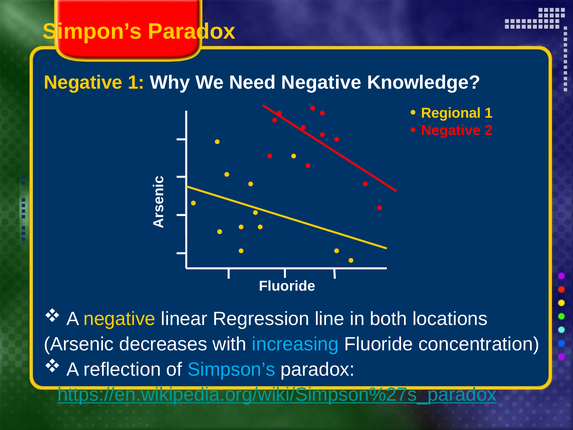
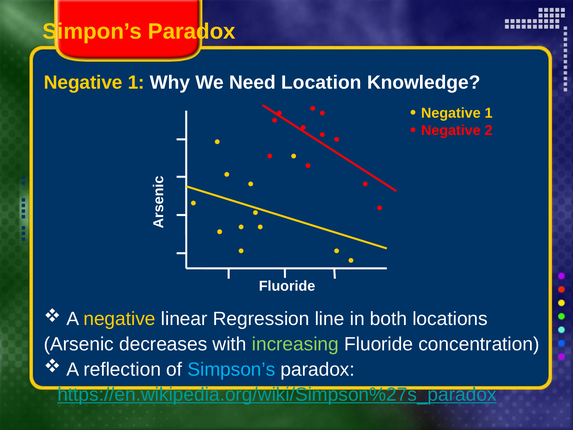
Need Negative: Negative -> Location
Regional at (451, 113): Regional -> Negative
increasing colour: light blue -> light green
